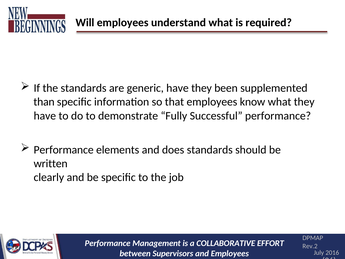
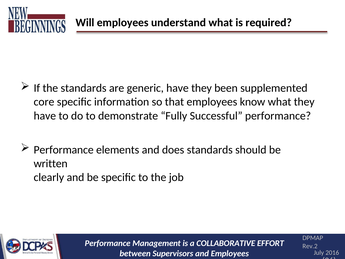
than: than -> core
